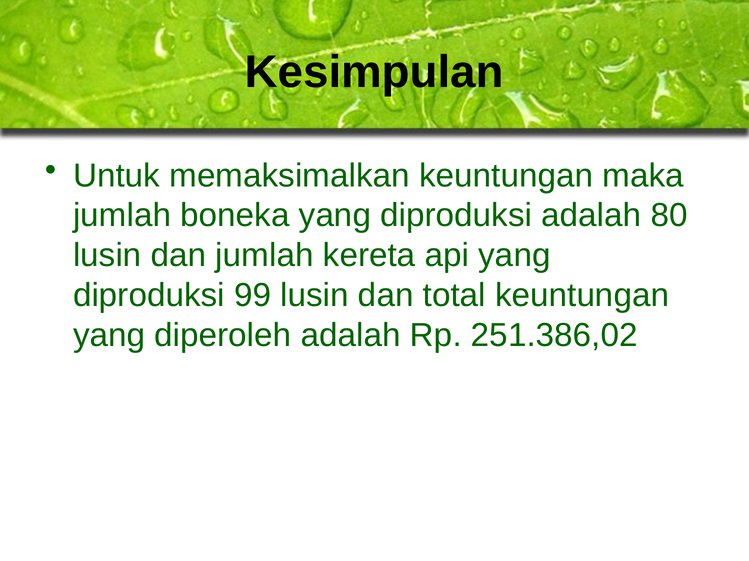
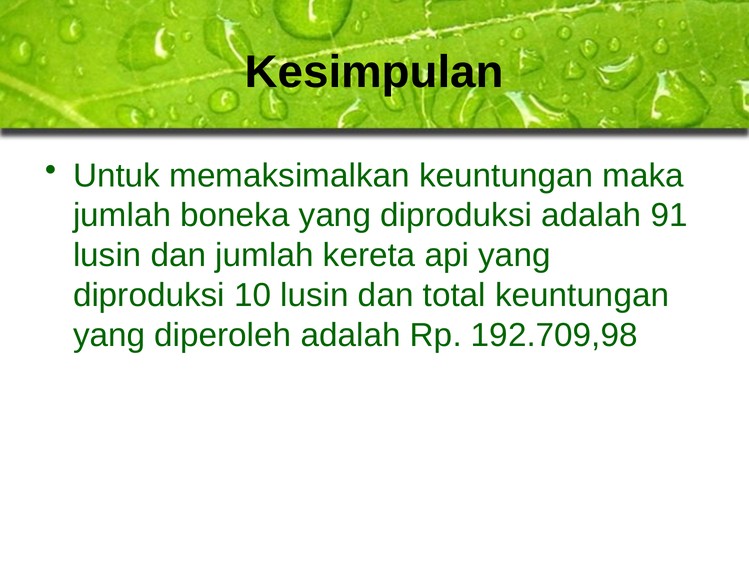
80: 80 -> 91
99: 99 -> 10
251.386,02: 251.386,02 -> 192.709,98
